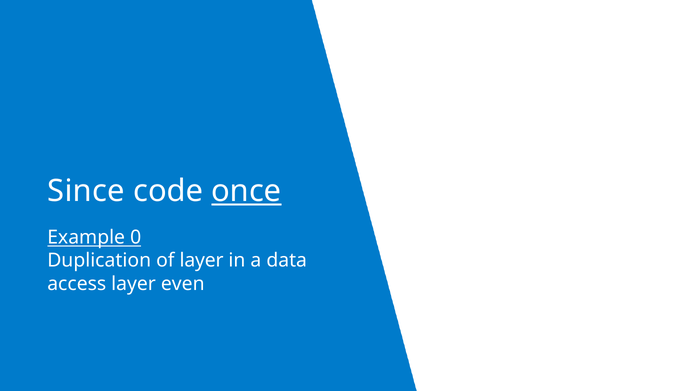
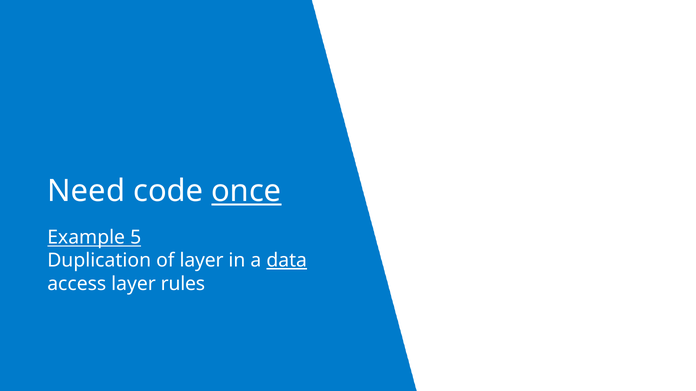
Since: Since -> Need
0: 0 -> 5
data underline: none -> present
even: even -> rules
